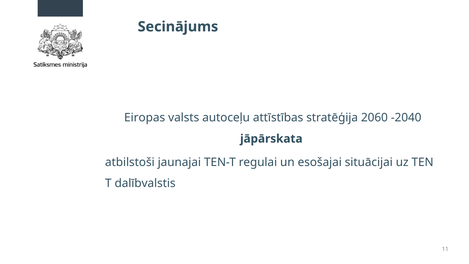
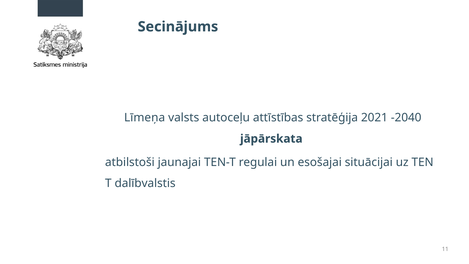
Eiropas: Eiropas -> Līmeņa
2060: 2060 -> 2021
